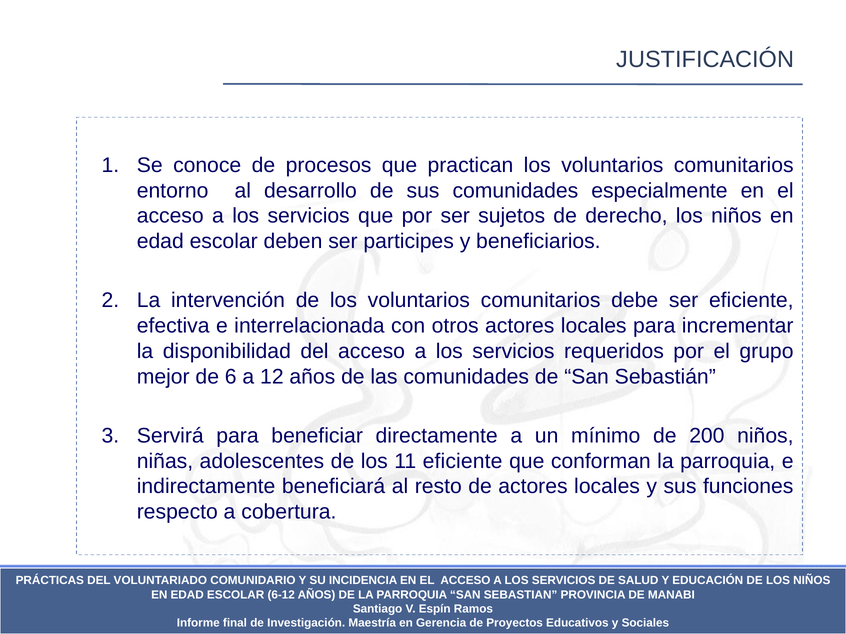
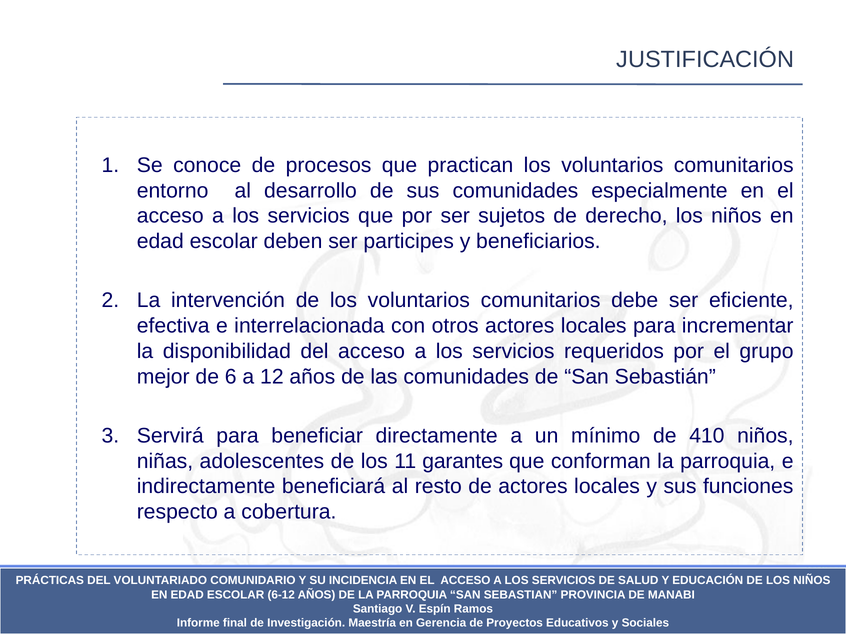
200: 200 -> 410
11 eficiente: eficiente -> garantes
